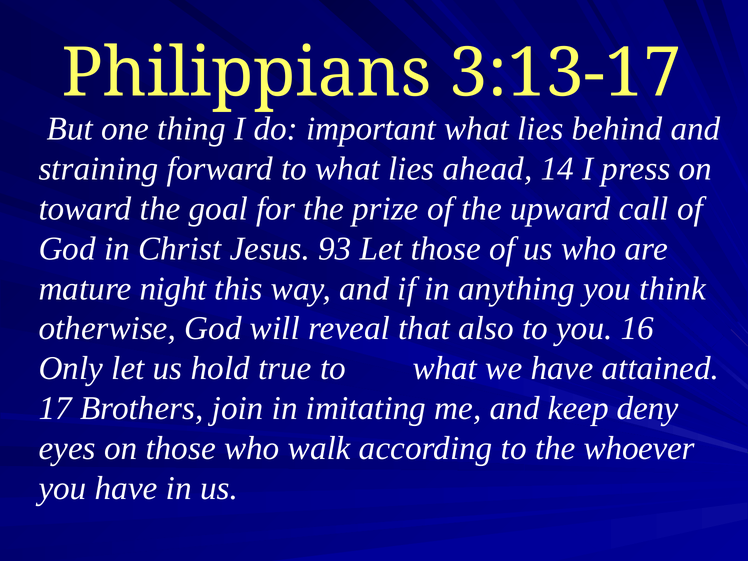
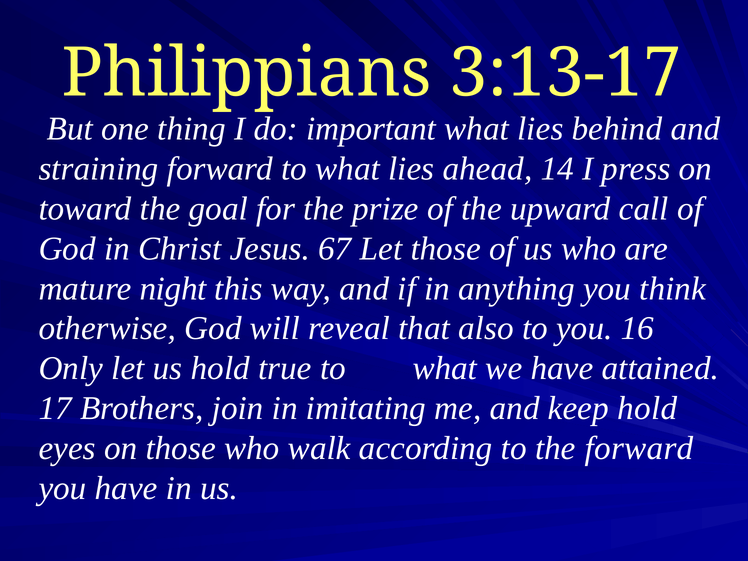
93: 93 -> 67
keep deny: deny -> hold
the whoever: whoever -> forward
